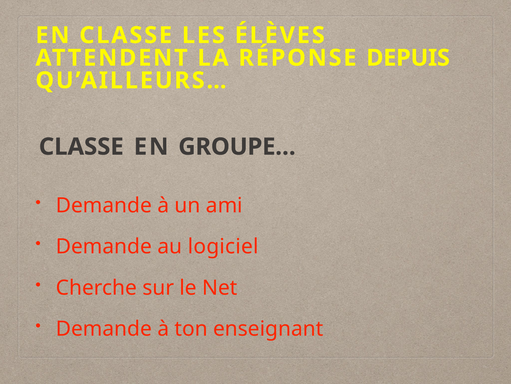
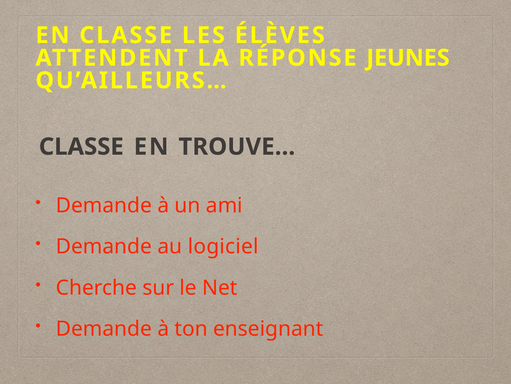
DEPUIS: DEPUIS -> JEUNES
GROUPE…: GROUPE… -> TROUVE…
